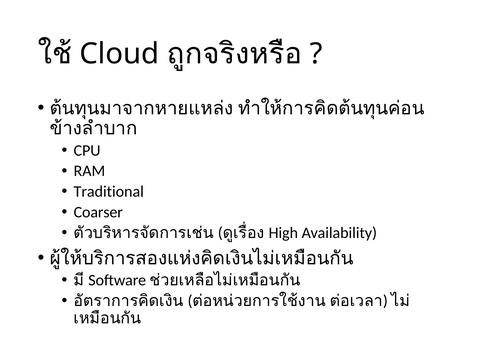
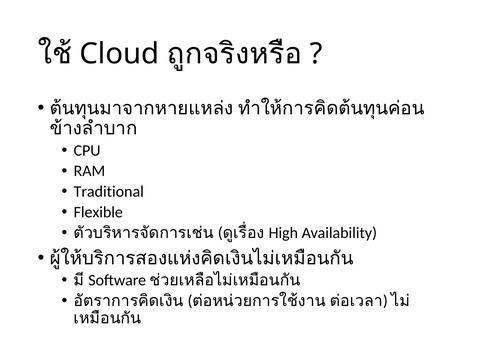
Coarser: Coarser -> Flexible
